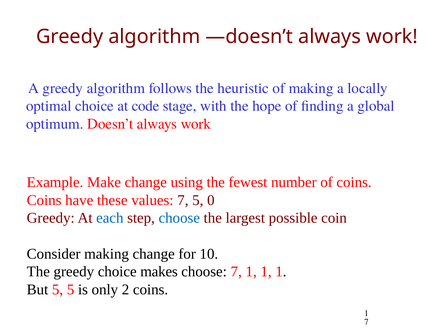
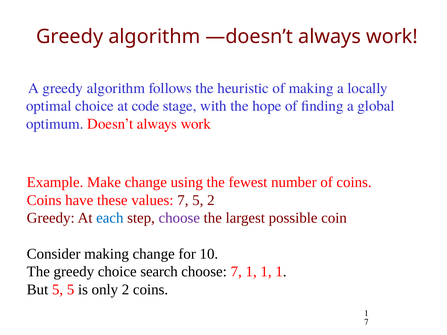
5 0: 0 -> 2
choose at (179, 218) colour: blue -> purple
makes: makes -> search
